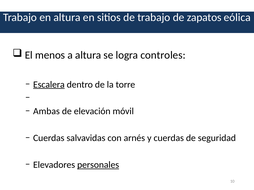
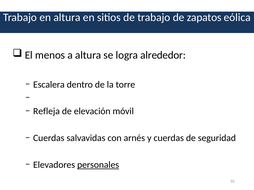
controles: controles -> alrededor
Escalera underline: present -> none
Ambas: Ambas -> Refleja
